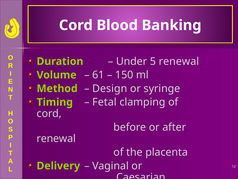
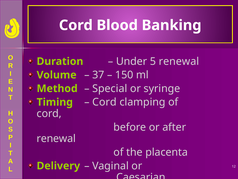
61: 61 -> 37
Design: Design -> Special
Fetal at (104, 102): Fetal -> Cord
